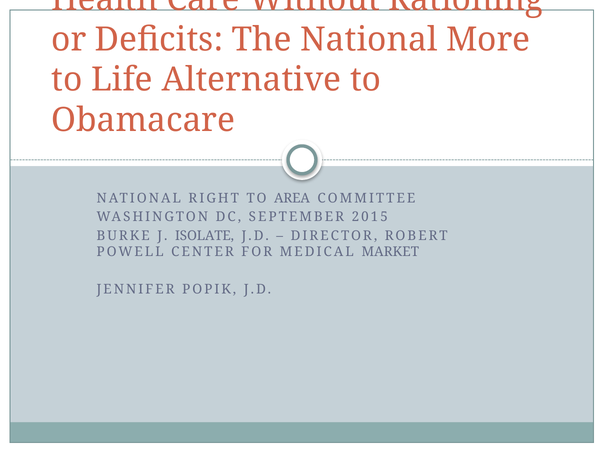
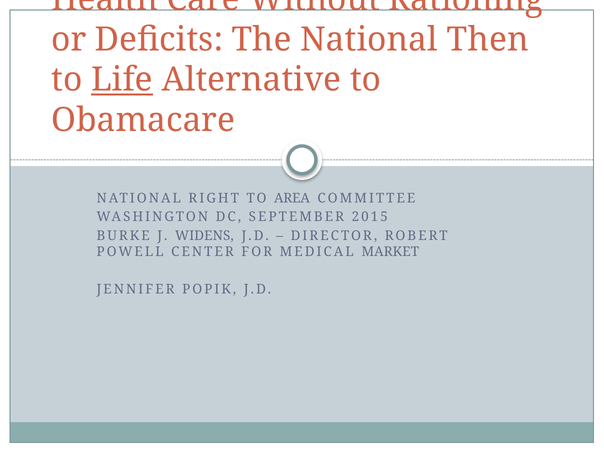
More: More -> Then
Life underline: none -> present
ISOLATE: ISOLATE -> WIDENS
